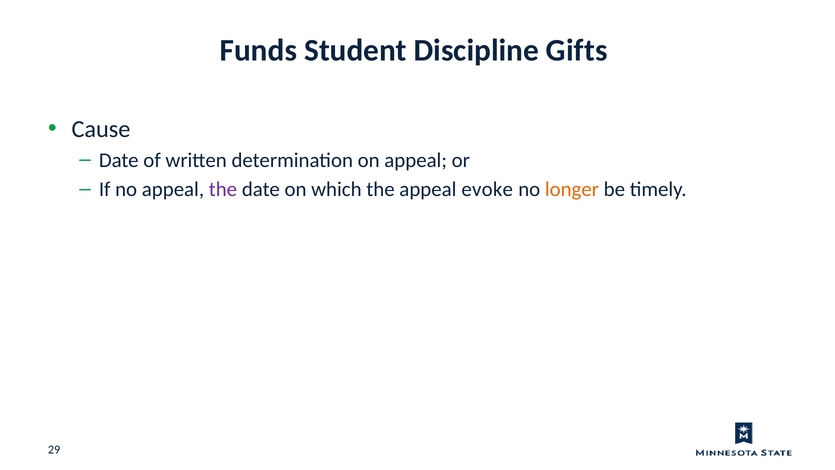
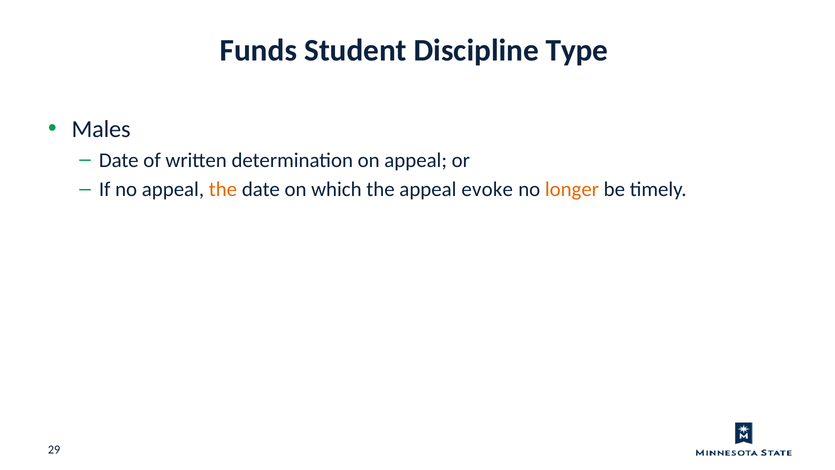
Gifts: Gifts -> Type
Cause: Cause -> Males
the at (223, 189) colour: purple -> orange
